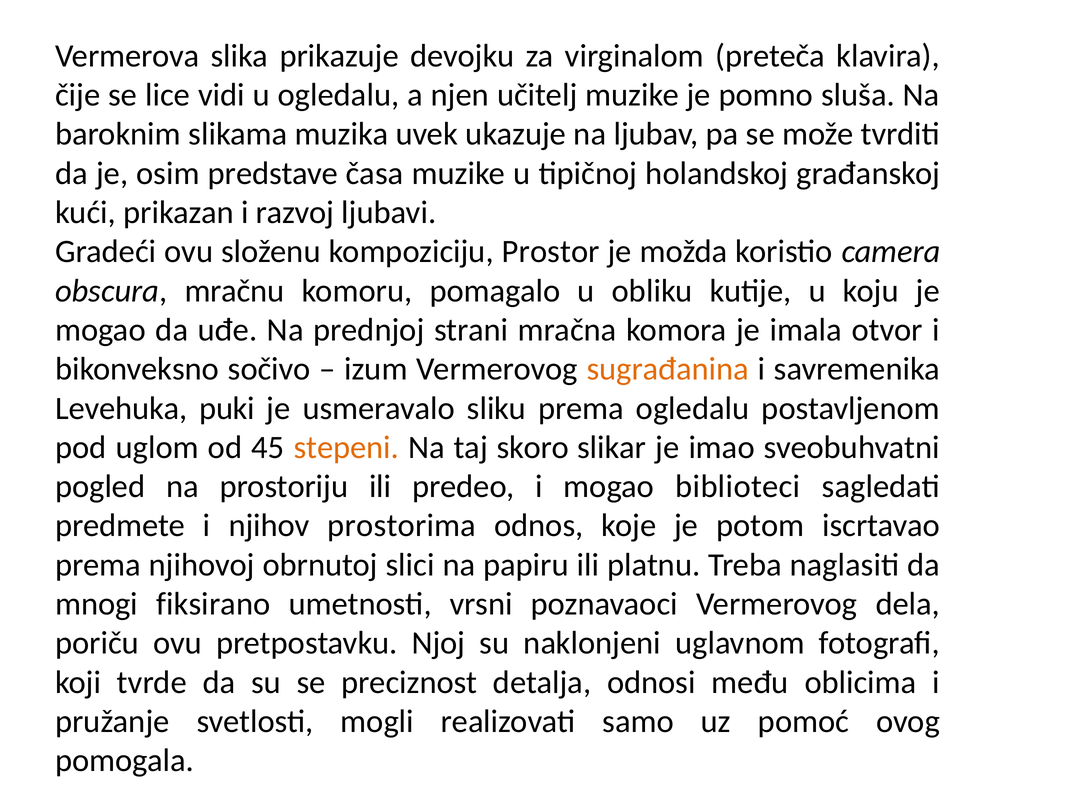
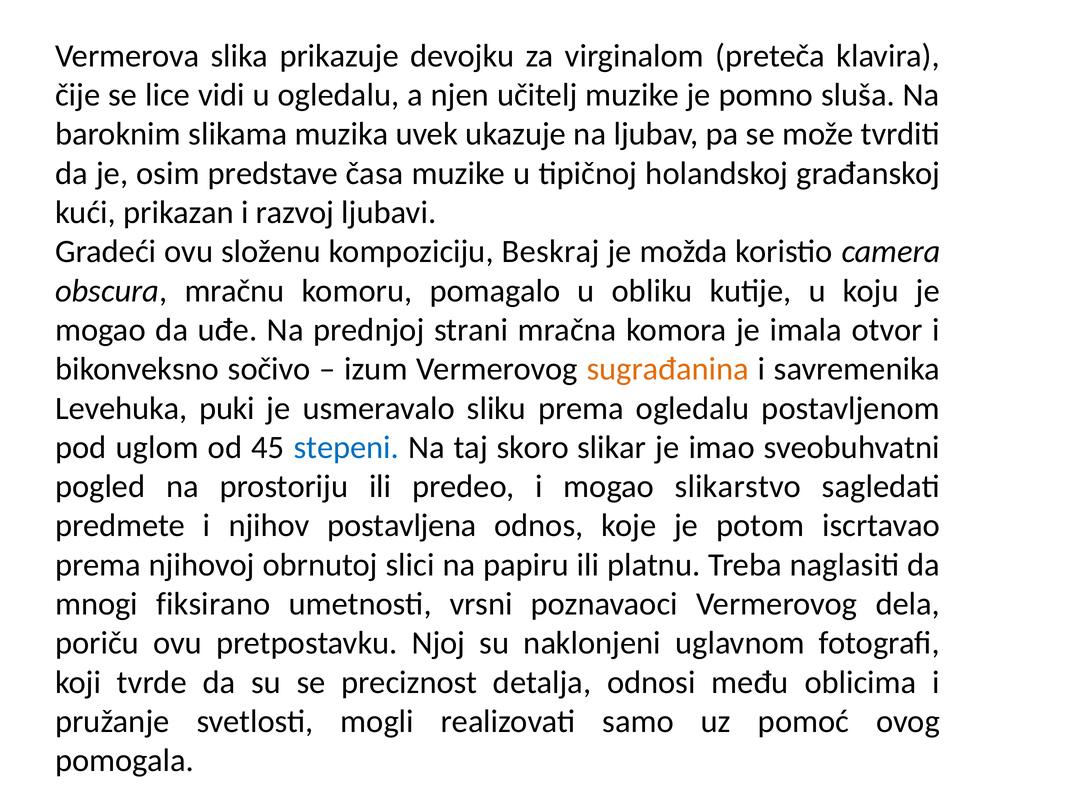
Prostor: Prostor -> Beskraj
stepeni colour: orange -> blue
biblioteci: biblioteci -> slikarstvo
prostorima: prostorima -> postavljena
